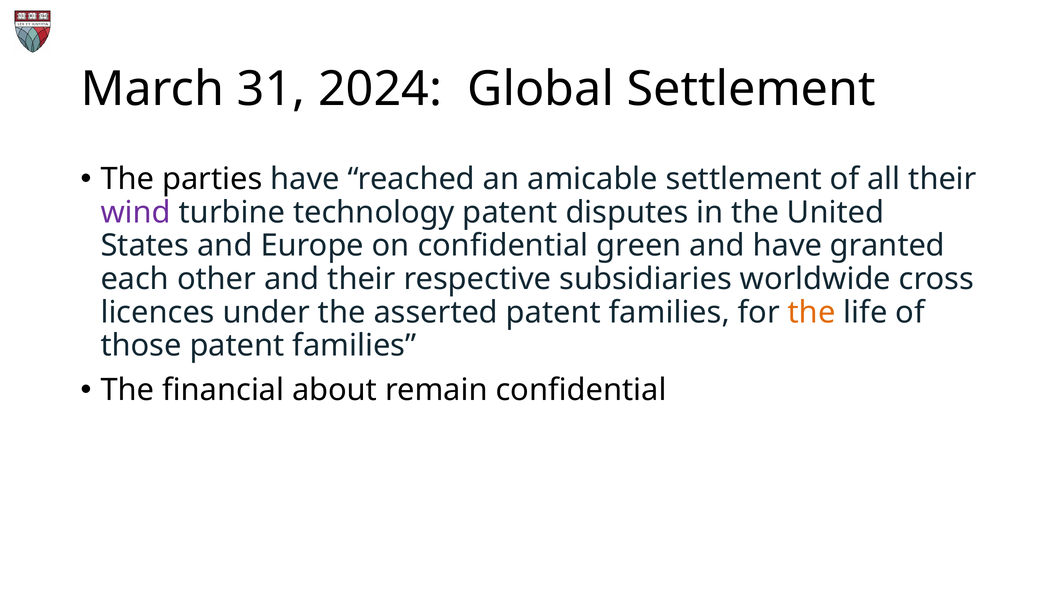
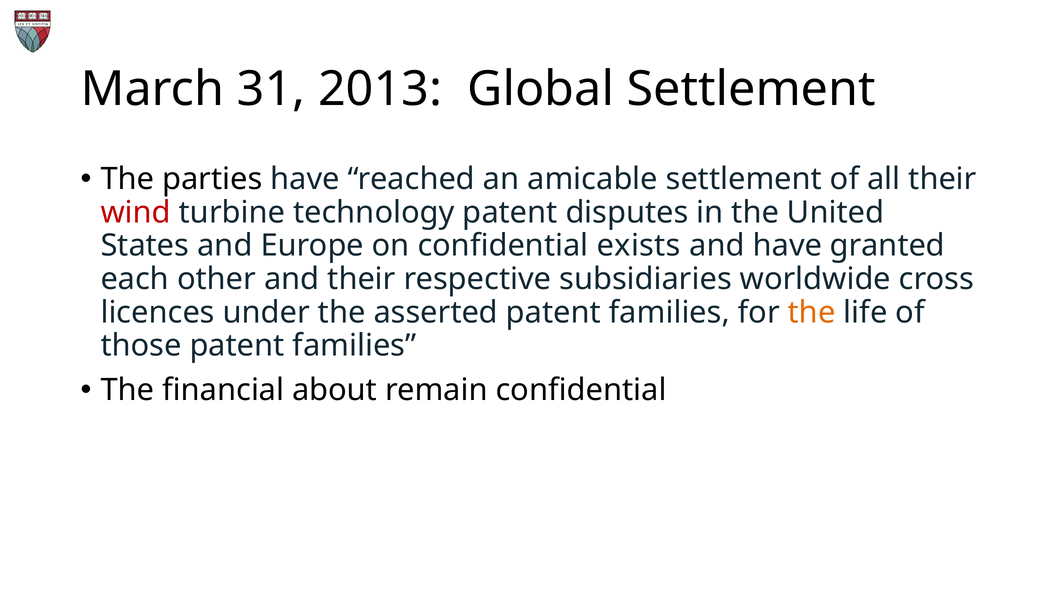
2024: 2024 -> 2013
wind colour: purple -> red
green: green -> exists
